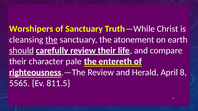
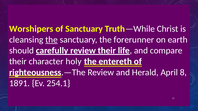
atonement: atonement -> forerunner
should underline: present -> none
pale: pale -> holy
5565: 5565 -> 1891
811.5: 811.5 -> 254.1
